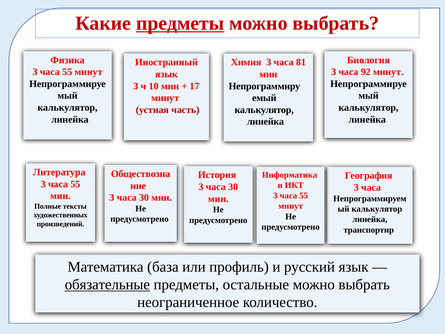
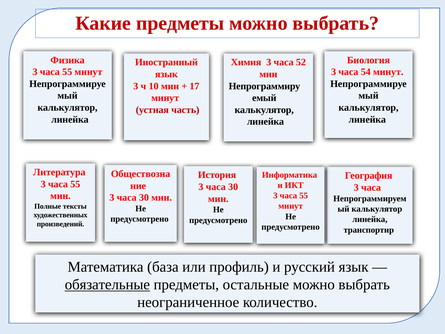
предметы at (180, 23) underline: present -> none
81: 81 -> 52
92: 92 -> 54
